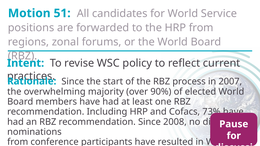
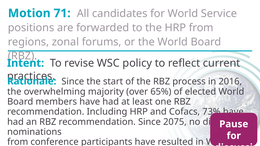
51: 51 -> 71
2007: 2007 -> 2016
90%: 90% -> 65%
2008: 2008 -> 2075
